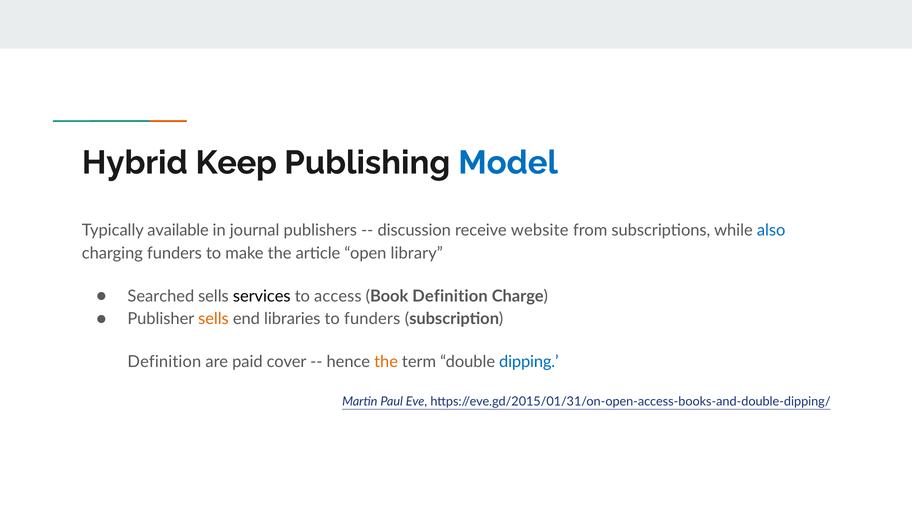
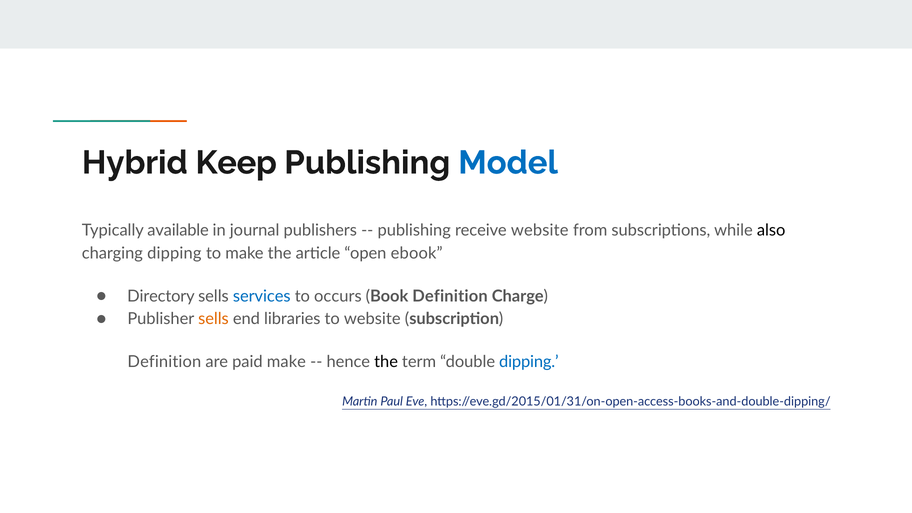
discussion at (414, 230): discussion -> publishing
also colour: blue -> black
charging funders: funders -> dipping
library: library -> ebook
Searched: Searched -> Directory
services colour: black -> blue
access: access -> occurs
to funders: funders -> website
paid cover: cover -> make
the at (386, 362) colour: orange -> black
